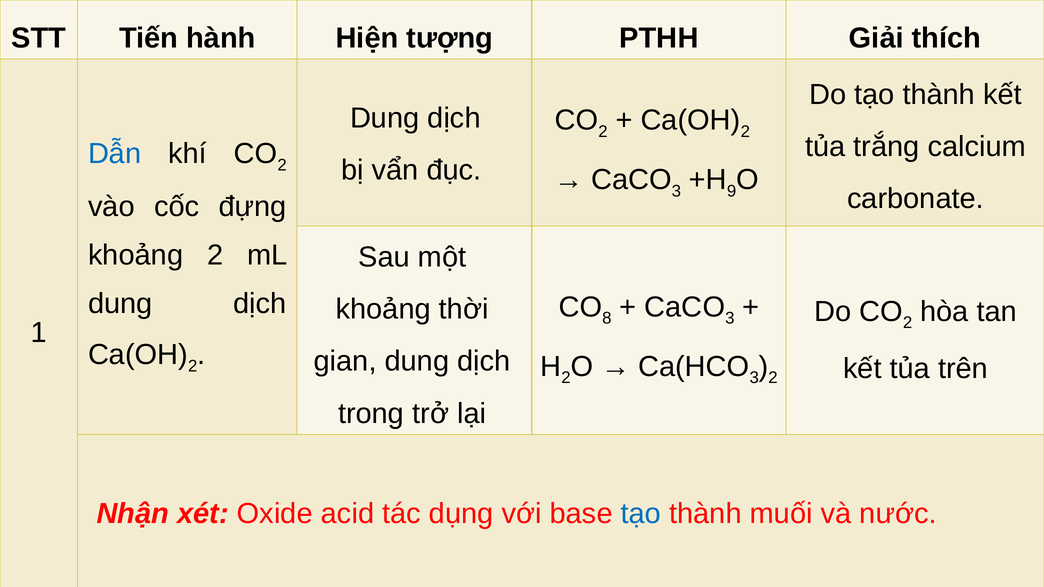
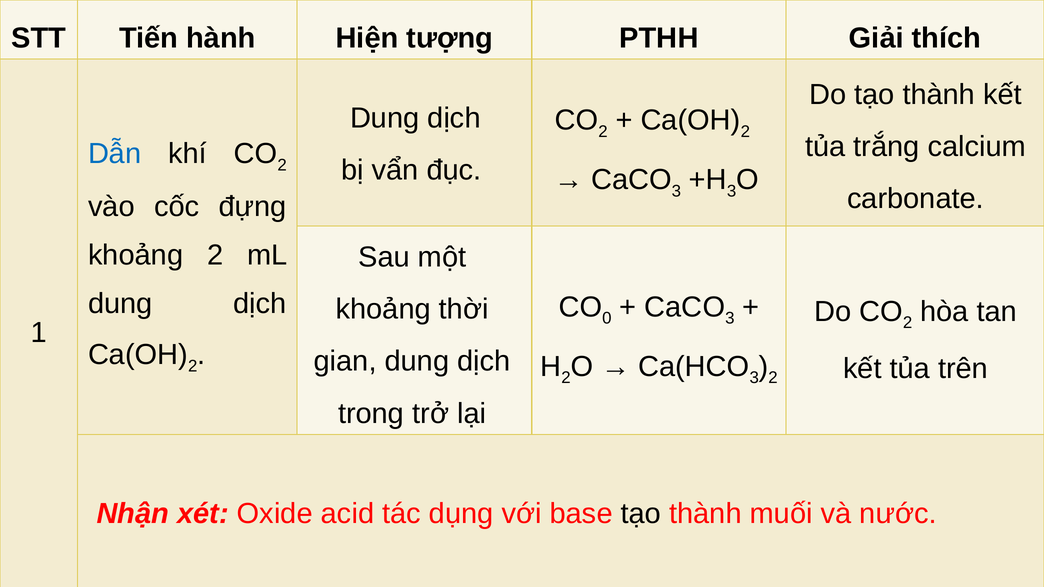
9 at (732, 191): 9 -> 3
8: 8 -> 0
tạo at (641, 514) colour: blue -> black
